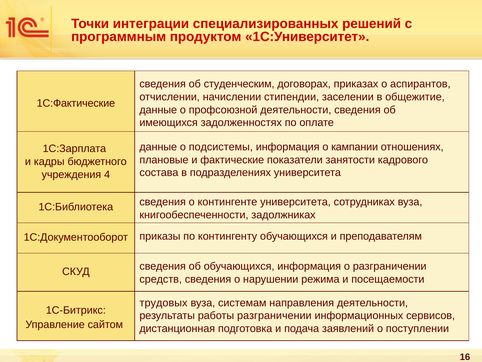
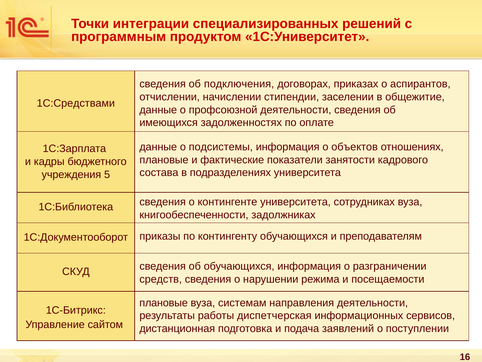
студенческим: студенческим -> подключения
1С:Фактические: 1С:Фактические -> 1С:Средствами
кампании: кампании -> объектов
4: 4 -> 5
трудовых at (164, 302): трудовых -> плановые
работы разграничении: разграничении -> диспетчерская
